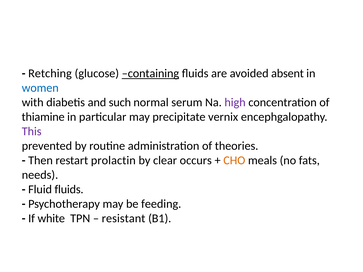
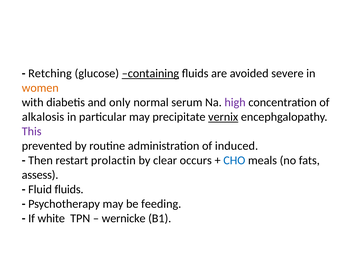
absent: absent -> severe
women colour: blue -> orange
such: such -> only
thiamine: thiamine -> alkalosis
vernix underline: none -> present
theories: theories -> induced
CHO colour: orange -> blue
needs: needs -> assess
resistant: resistant -> wernicke
